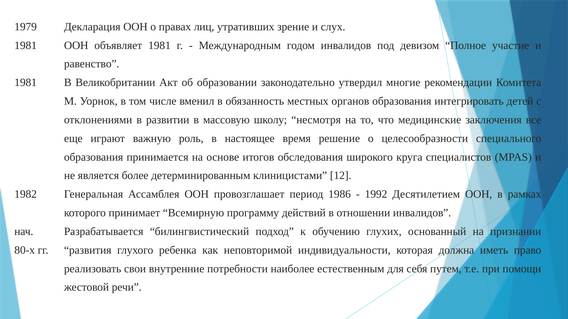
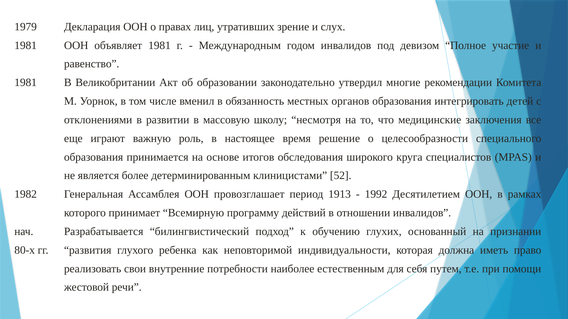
12: 12 -> 52
1986: 1986 -> 1913
